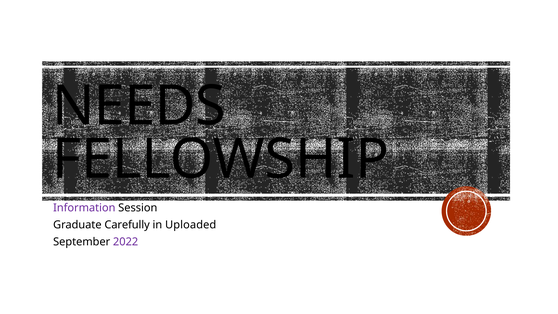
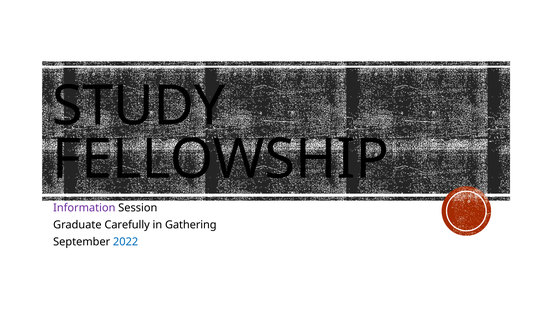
NEEDS: NEEDS -> STUDY
Uploaded: Uploaded -> Gathering
2022 colour: purple -> blue
